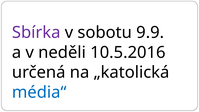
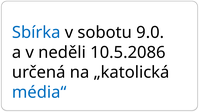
Sbírka colour: purple -> blue
9.9: 9.9 -> 9.0
10.5.2016: 10.5.2016 -> 10.5.2086
